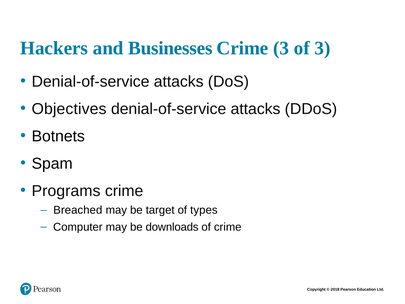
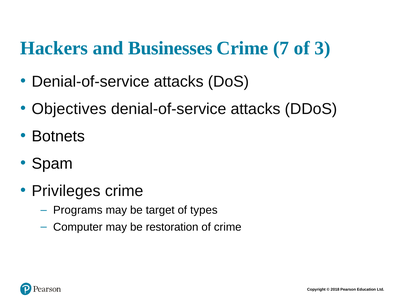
Crime 3: 3 -> 7
Programs: Programs -> Privileges
Breached: Breached -> Programs
downloads: downloads -> restoration
